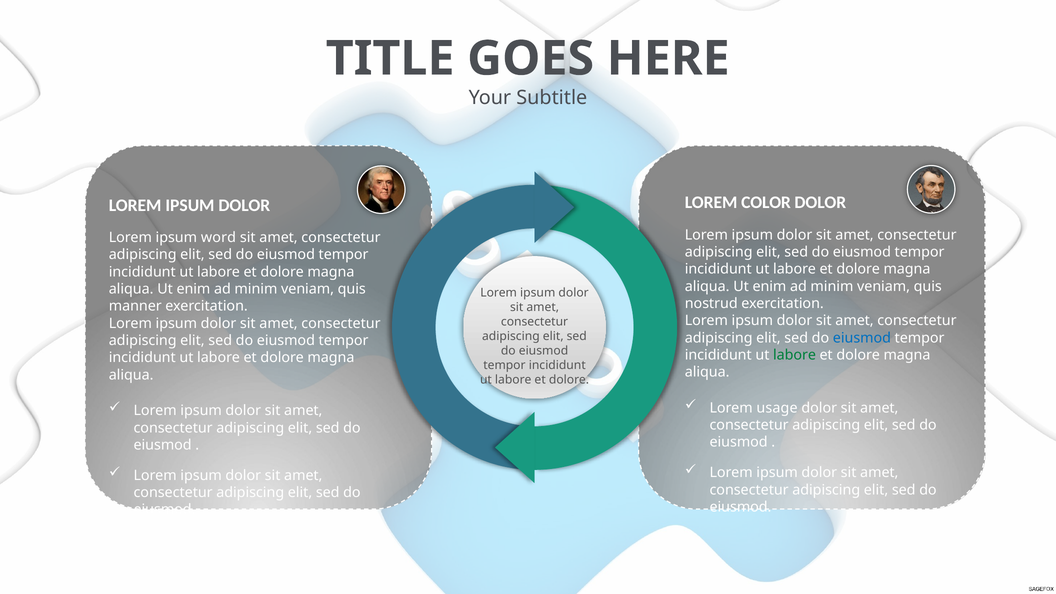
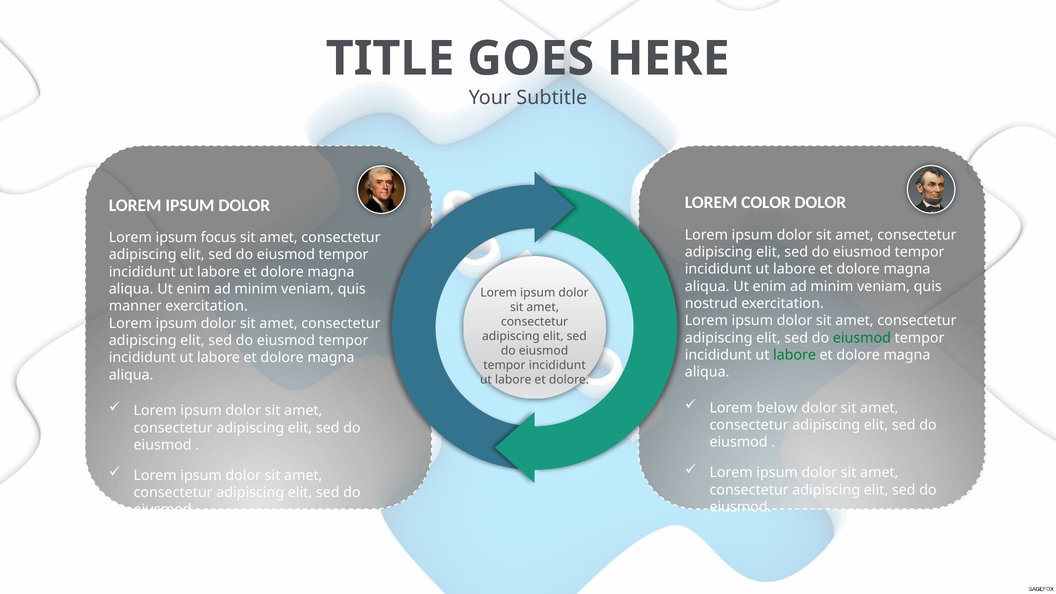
word: word -> focus
eiusmod at (862, 338) colour: blue -> green
usage: usage -> below
